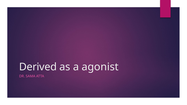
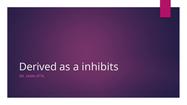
agonist: agonist -> inhibits
